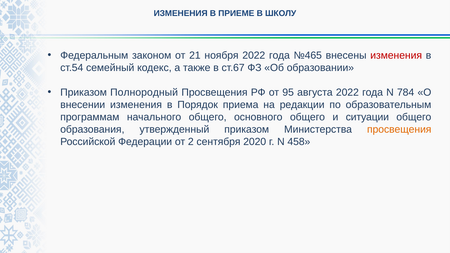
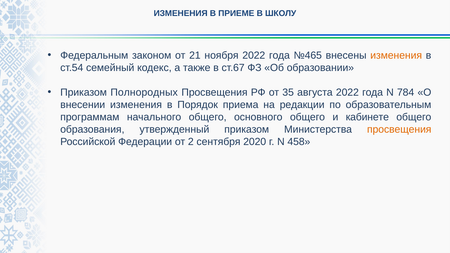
изменения at (396, 55) colour: red -> orange
Полнородный: Полнородный -> Полнородных
95: 95 -> 35
ситуации: ситуации -> кабинете
